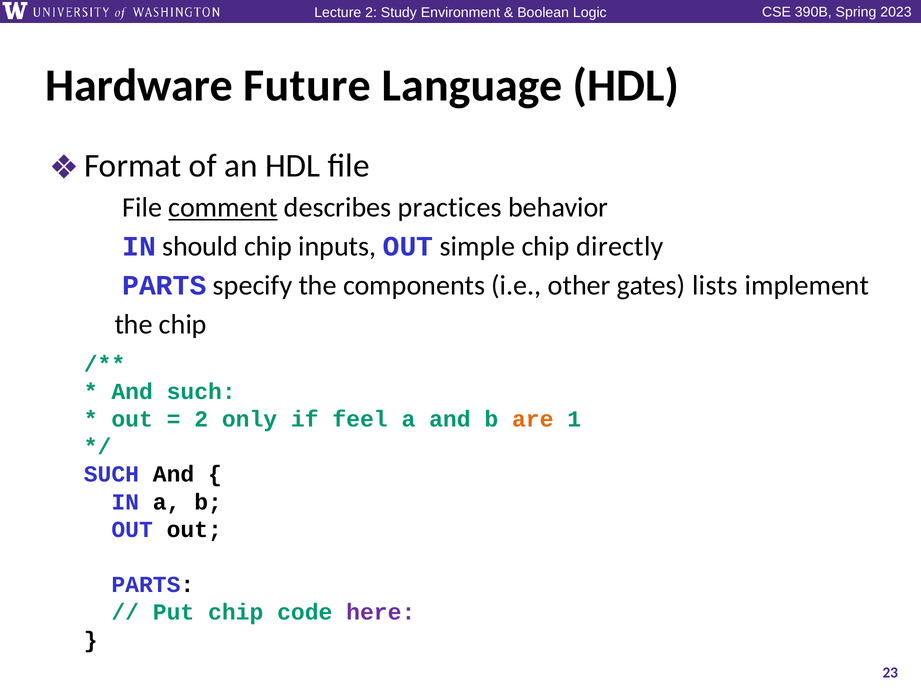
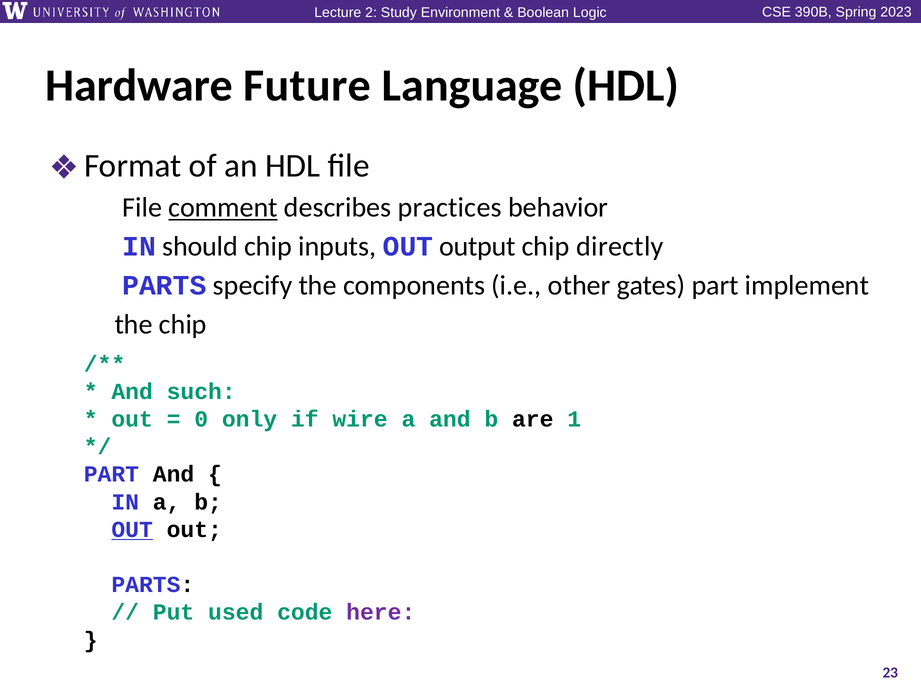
simple: simple -> output
gates lists: lists -> part
2 at (201, 420): 2 -> 0
feel: feel -> wire
are colour: orange -> black
SUCH at (111, 475): SUCH -> PART
OUT at (132, 530) underline: none -> present
Put chip: chip -> used
